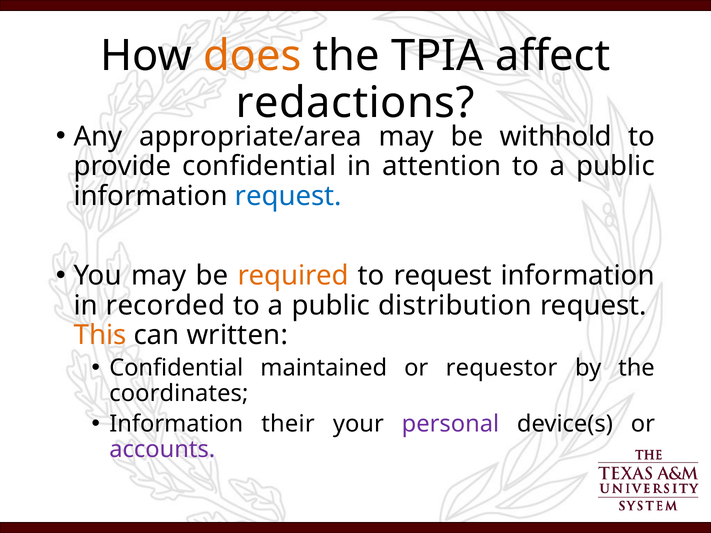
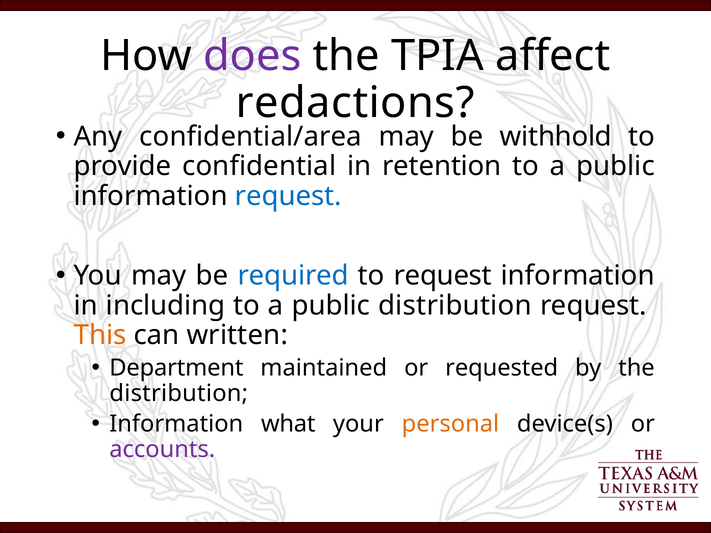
does colour: orange -> purple
appropriate/area: appropriate/area -> confidential/area
attention: attention -> retention
required colour: orange -> blue
recorded: recorded -> including
Confidential at (176, 368): Confidential -> Department
requestor: requestor -> requested
coordinates at (179, 394): coordinates -> distribution
their: their -> what
personal colour: purple -> orange
